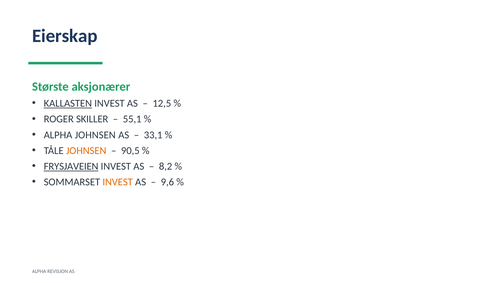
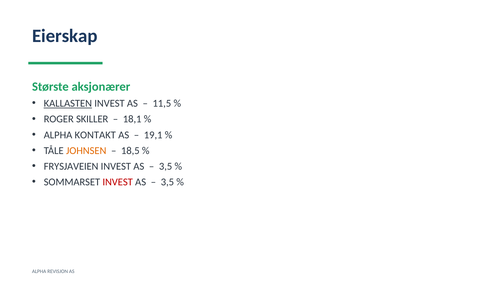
12,5: 12,5 -> 11,5
55,1: 55,1 -> 18,1
ALPHA JOHNSEN: JOHNSEN -> KONTAKT
33,1: 33,1 -> 19,1
90,5: 90,5 -> 18,5
FRYSJAVEIEN underline: present -> none
8,2 at (166, 166): 8,2 -> 3,5
INVEST at (118, 182) colour: orange -> red
9,6 at (167, 182): 9,6 -> 3,5
